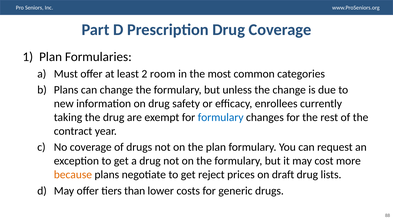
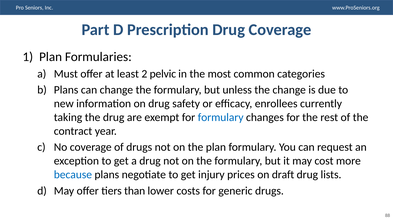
room: room -> pelvic
because colour: orange -> blue
reject: reject -> injury
